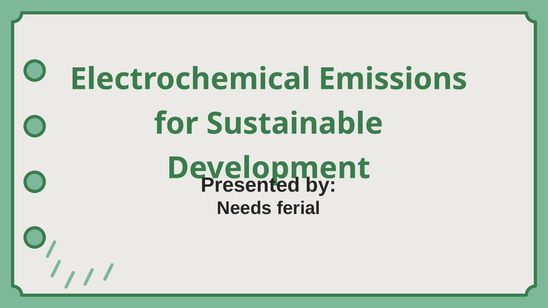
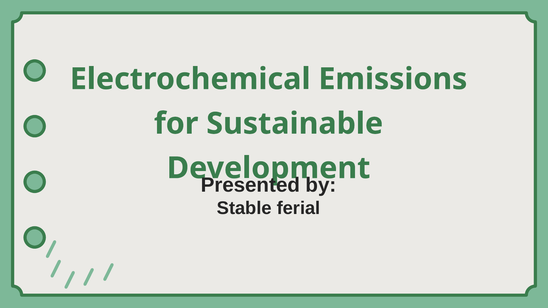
Needs: Needs -> Stable
